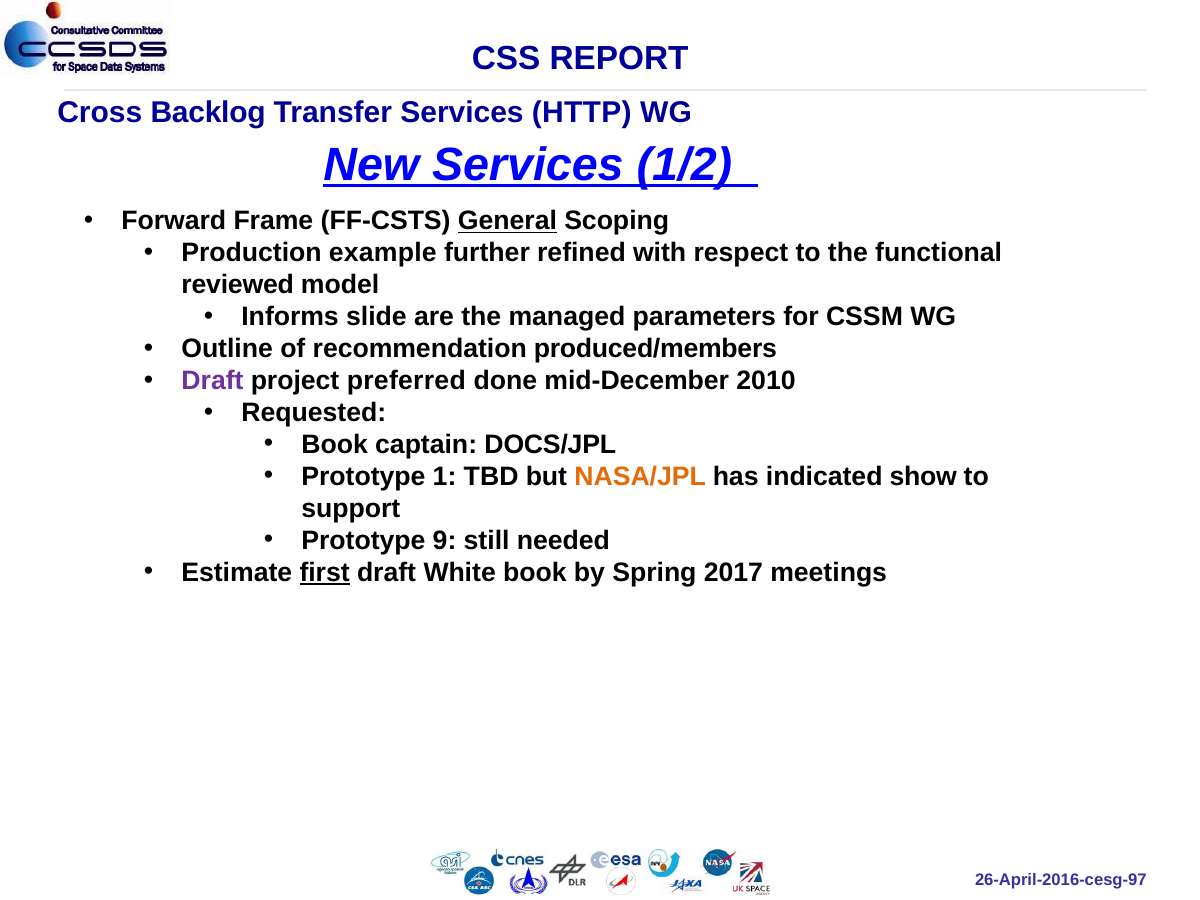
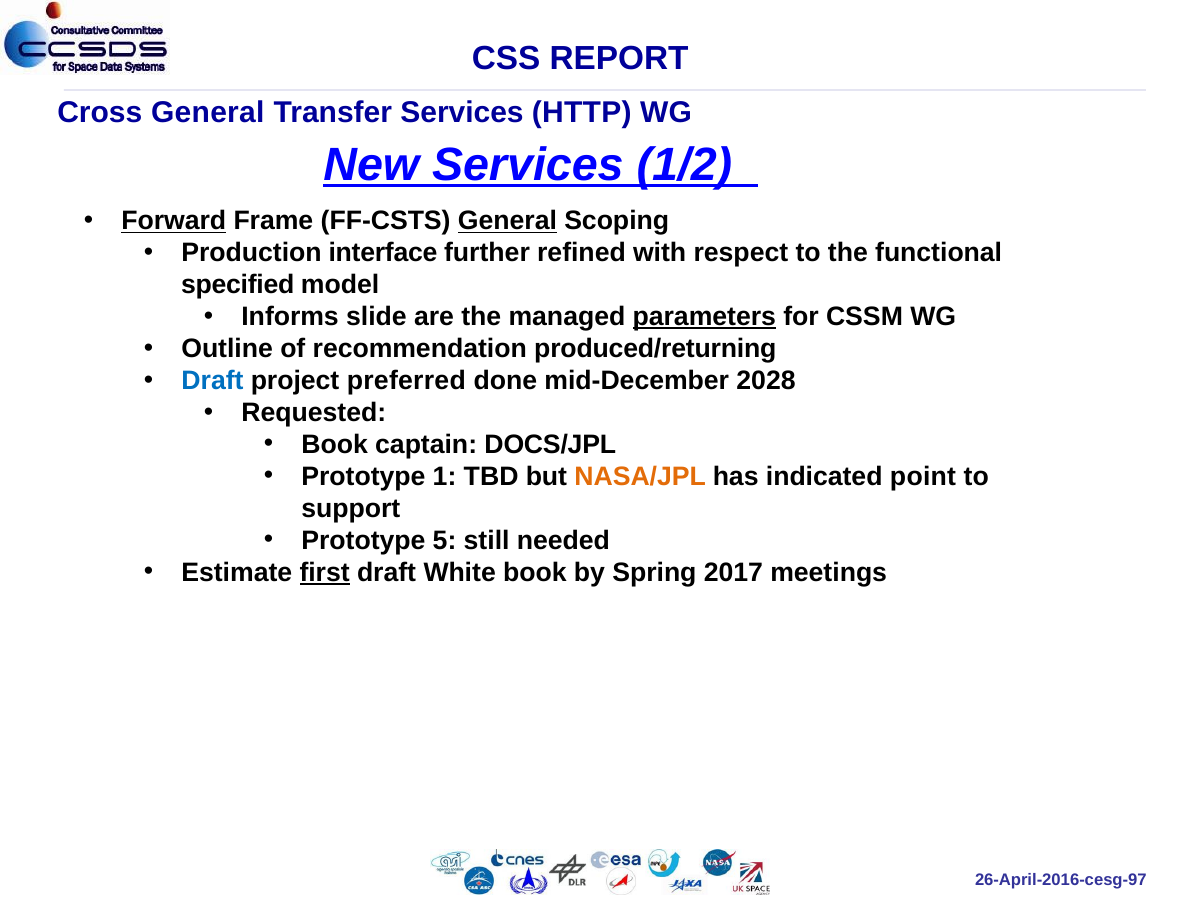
Cross Backlog: Backlog -> General
Forward underline: none -> present
example: example -> interface
reviewed: reviewed -> specified
parameters underline: none -> present
produced/members: produced/members -> produced/returning
Draft at (212, 381) colour: purple -> blue
2010: 2010 -> 2028
show: show -> point
9: 9 -> 5
